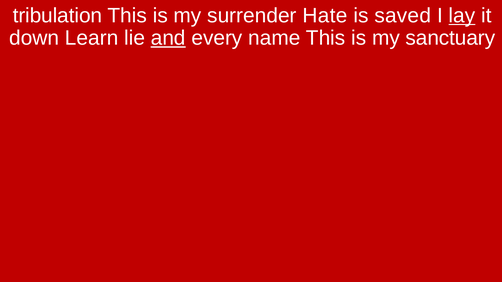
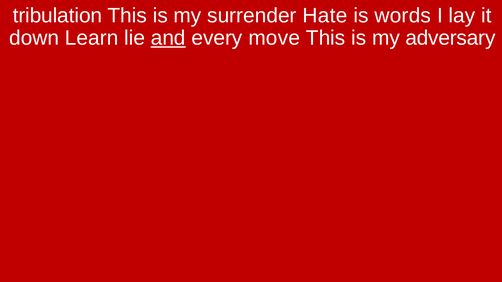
saved: saved -> words
lay underline: present -> none
name: name -> move
sanctuary: sanctuary -> adversary
